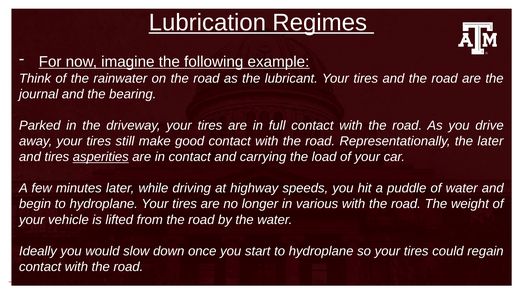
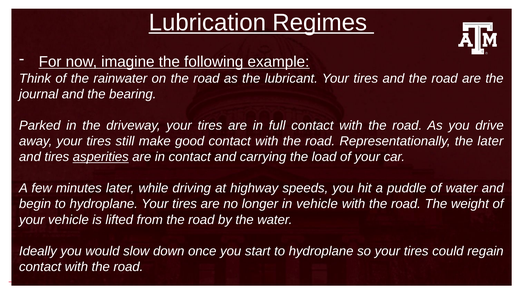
in various: various -> vehicle
